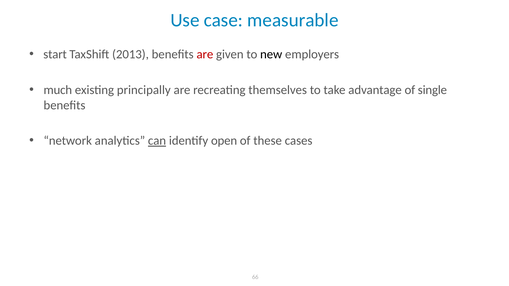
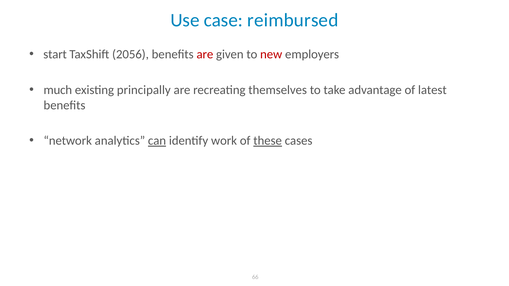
measurable: measurable -> reimbursed
2013: 2013 -> 2056
new colour: black -> red
single: single -> latest
open: open -> work
these underline: none -> present
